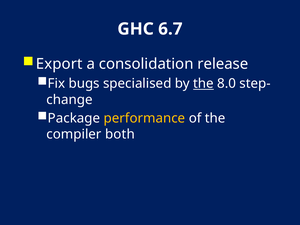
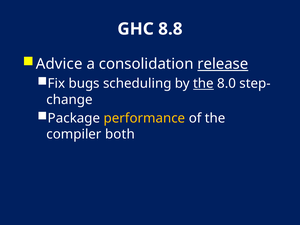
6.7: 6.7 -> 8.8
Export: Export -> Advice
release underline: none -> present
specialised: specialised -> scheduling
